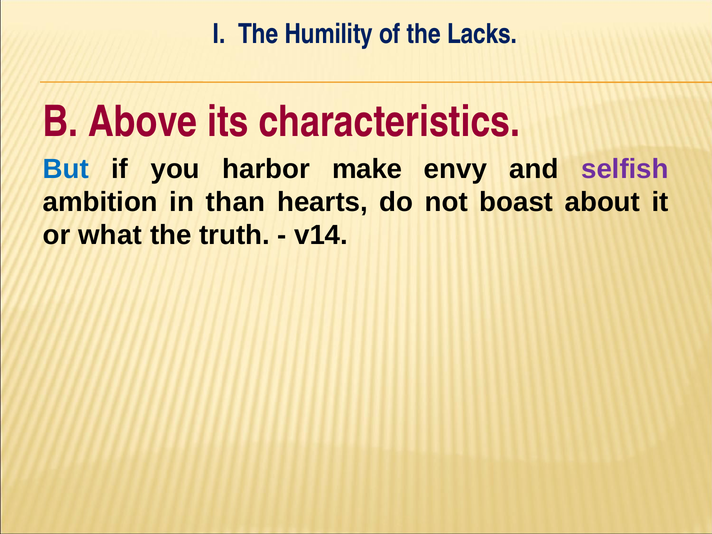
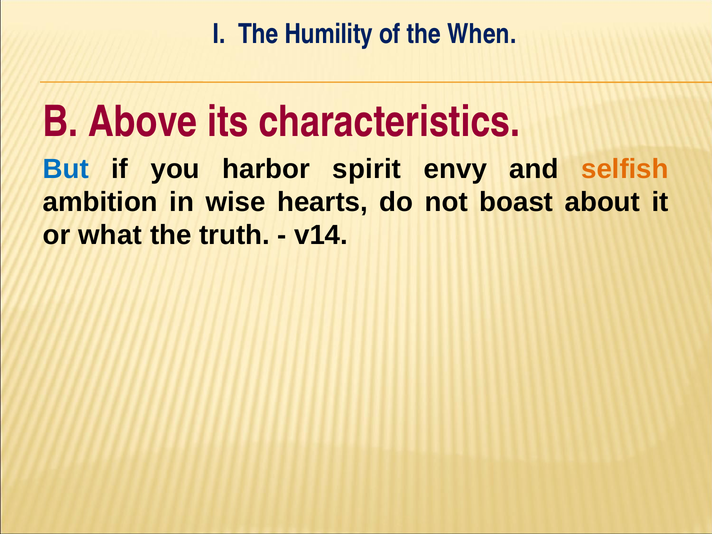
Lacks: Lacks -> When
make: make -> spirit
selfish colour: purple -> orange
than: than -> wise
